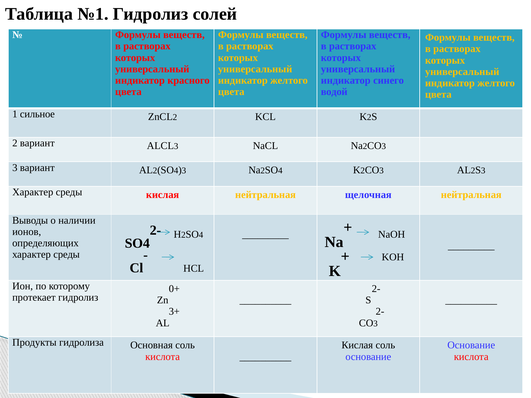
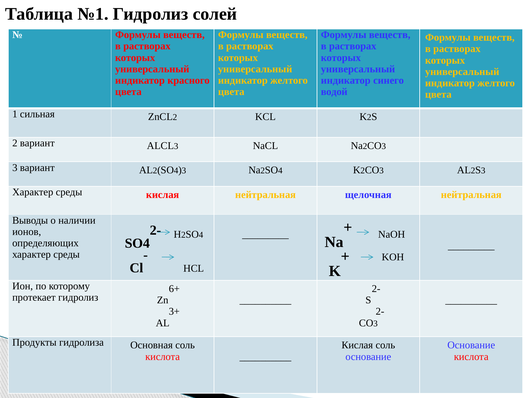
сильное: сильное -> сильная
0+: 0+ -> 6+
